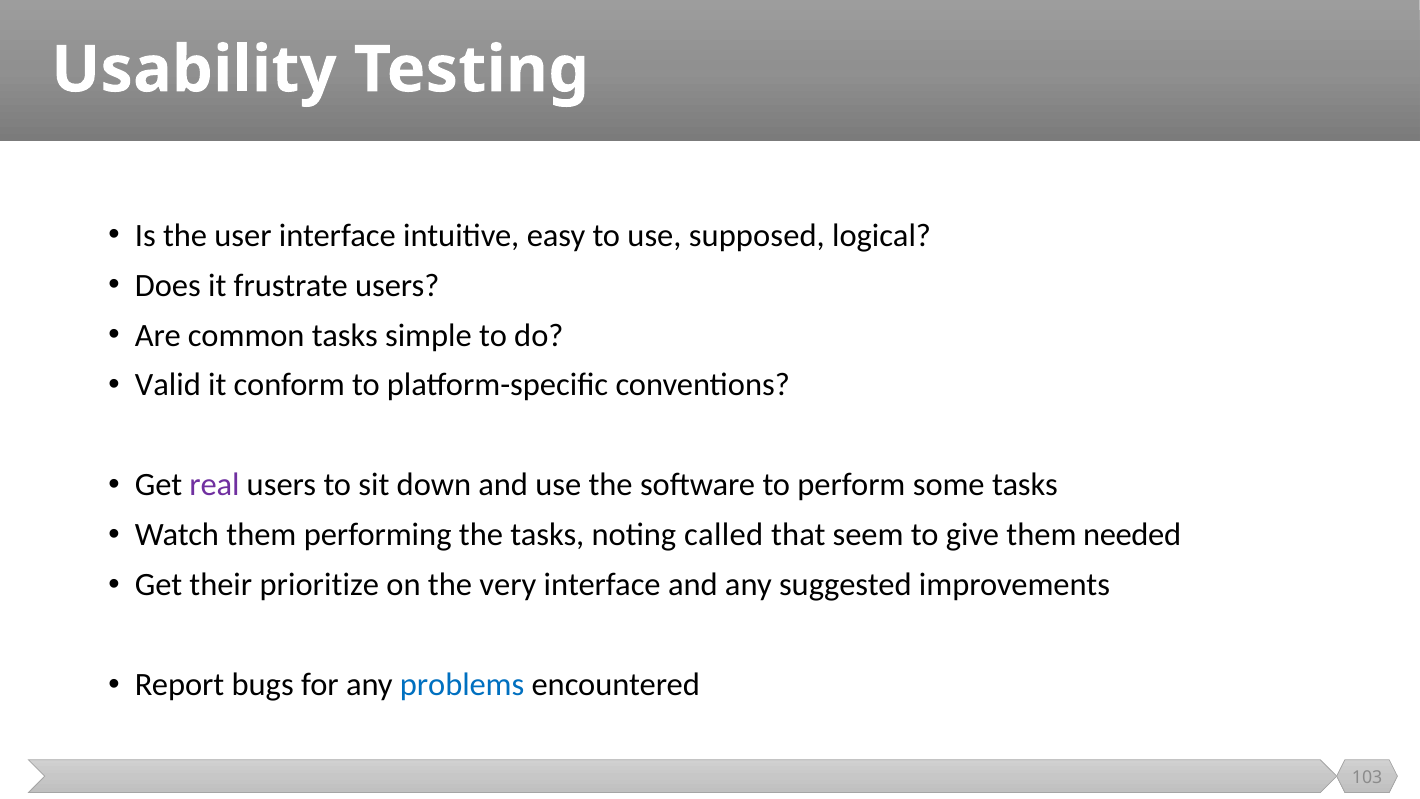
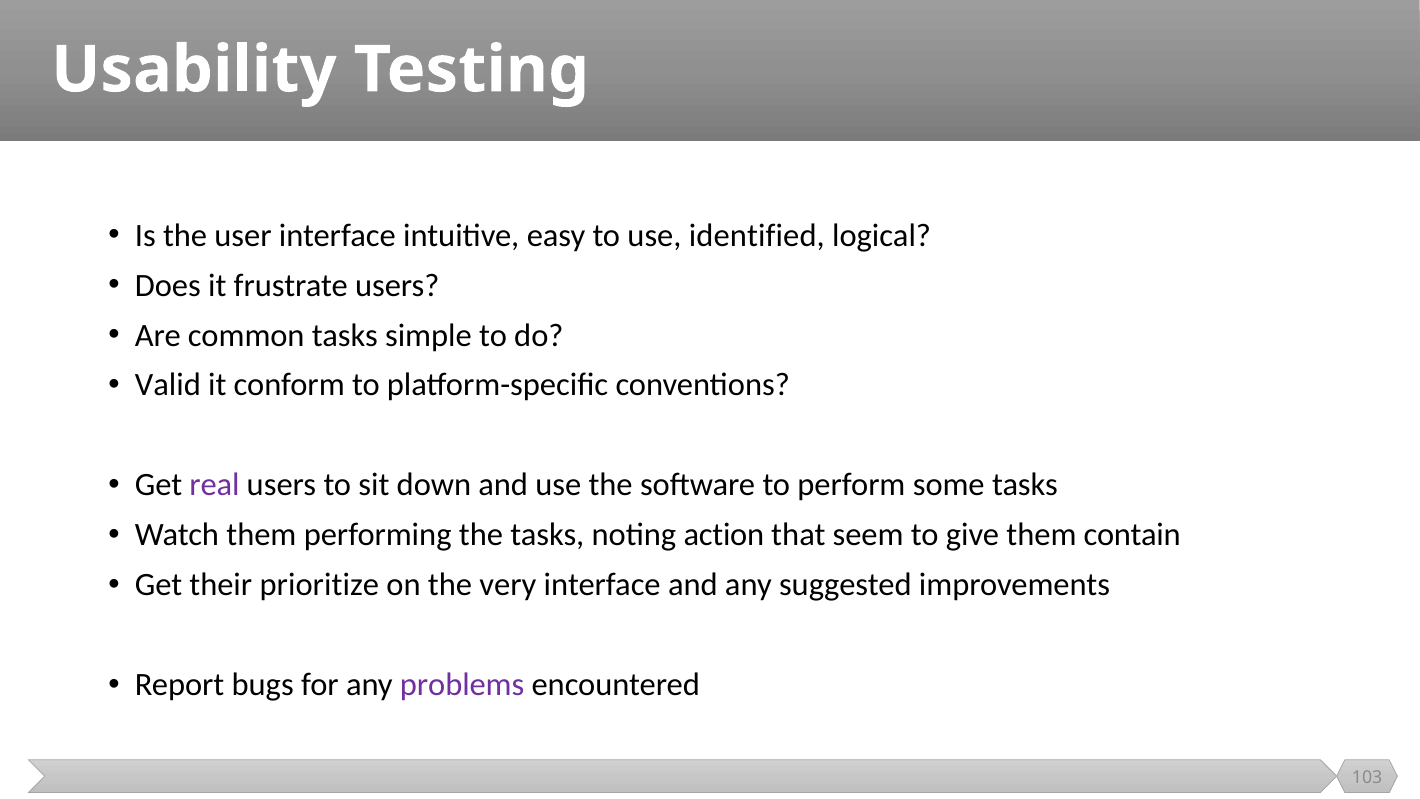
supposed: supposed -> identified
called: called -> action
needed: needed -> contain
problems colour: blue -> purple
